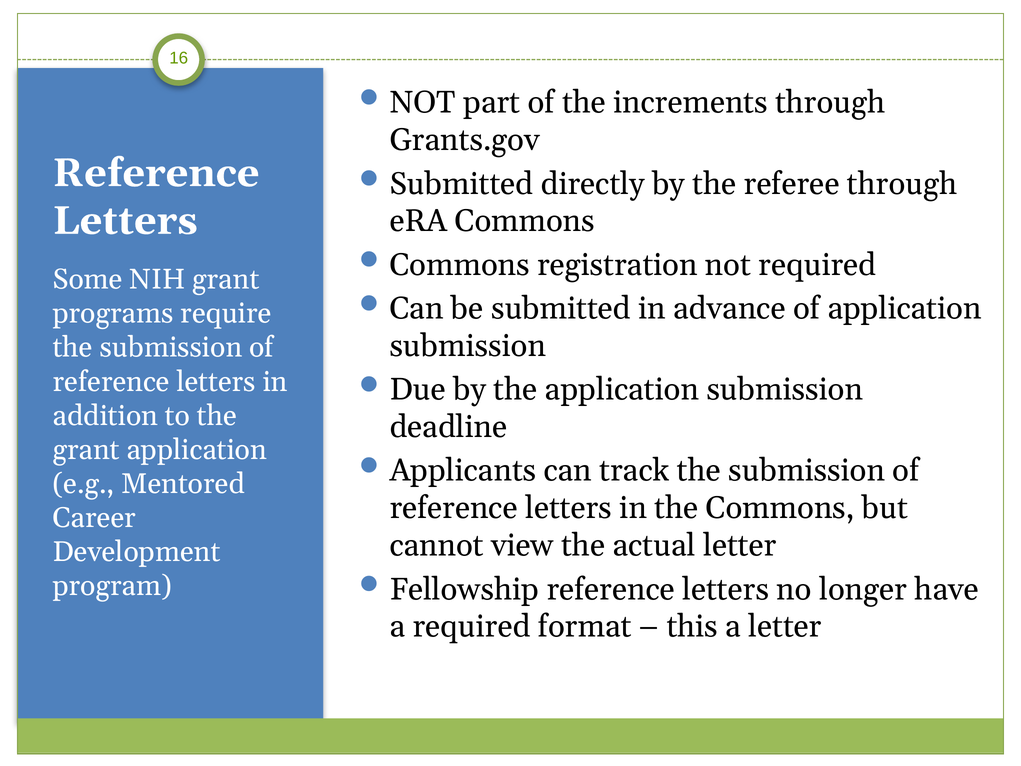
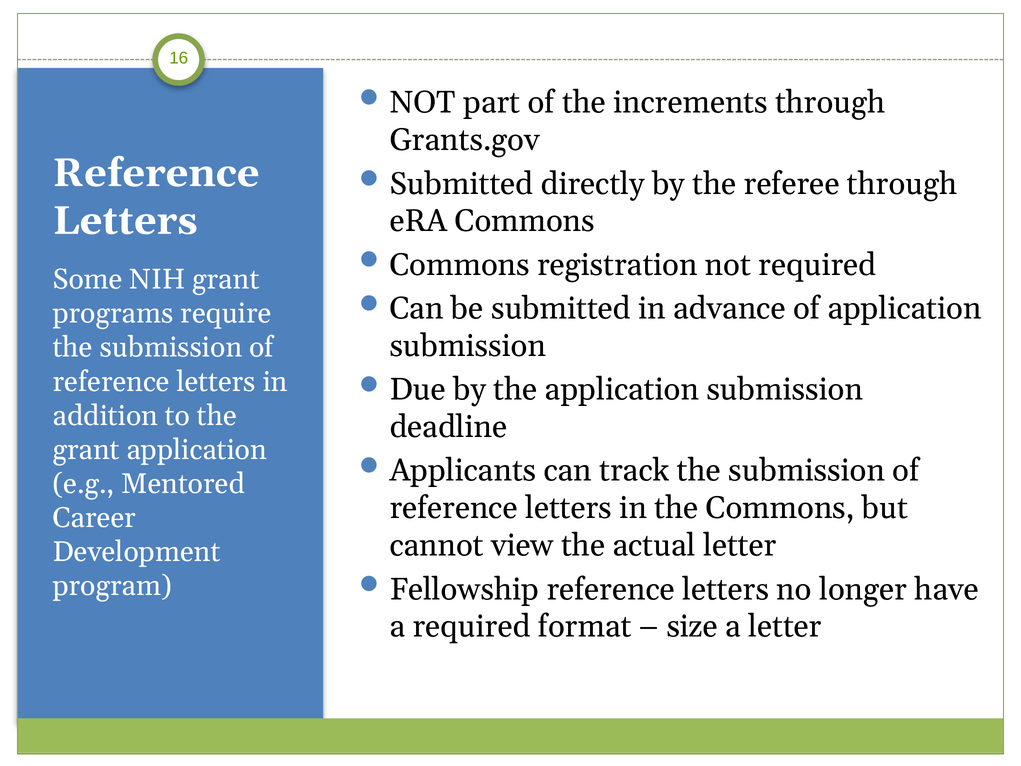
this: this -> size
